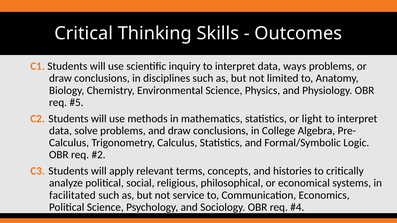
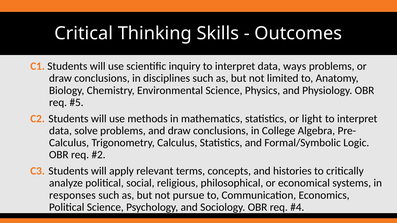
facilitated: facilitated -> responses
service: service -> pursue
